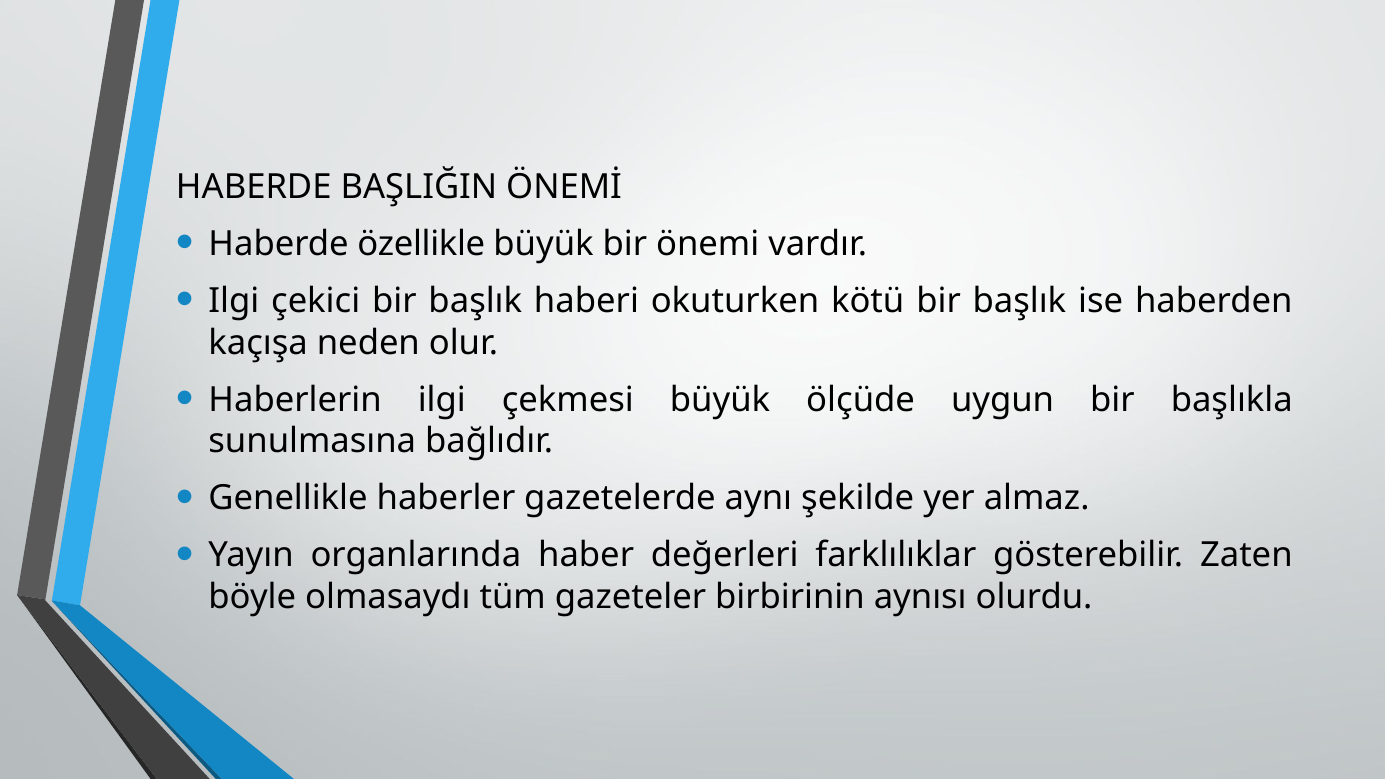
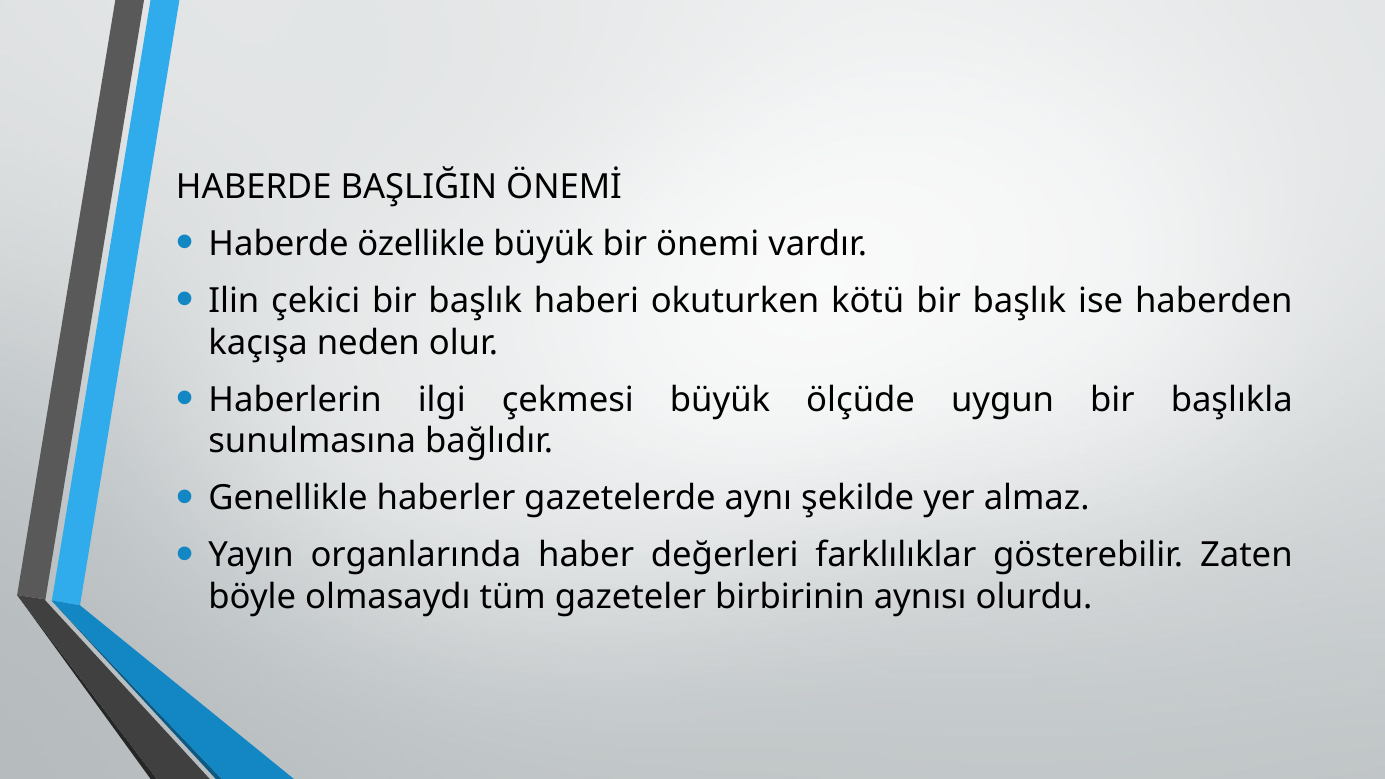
Ilgi at (234, 301): Ilgi -> Ilin
